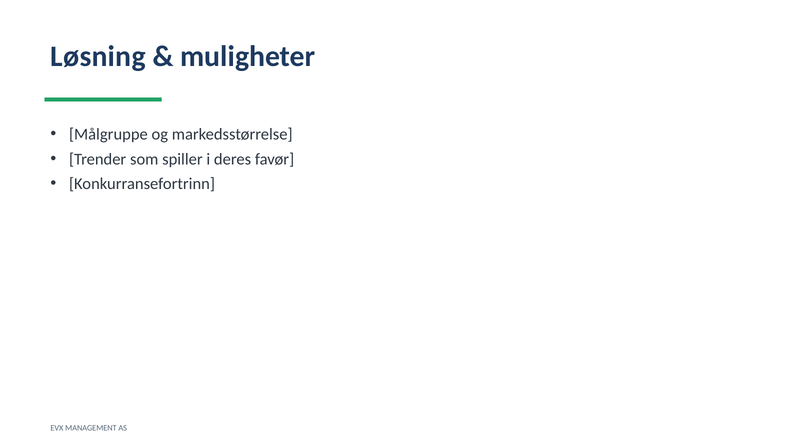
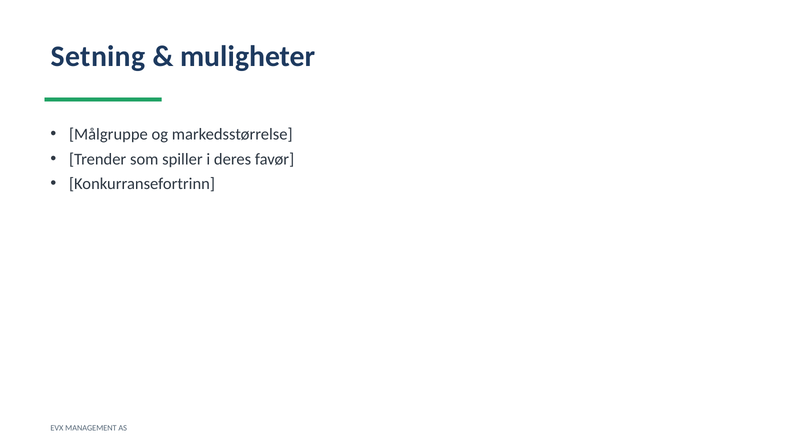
Løsning: Løsning -> Setning
